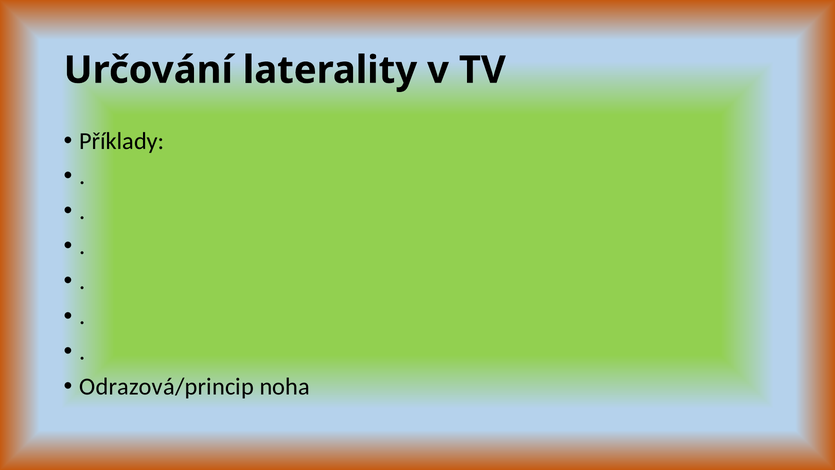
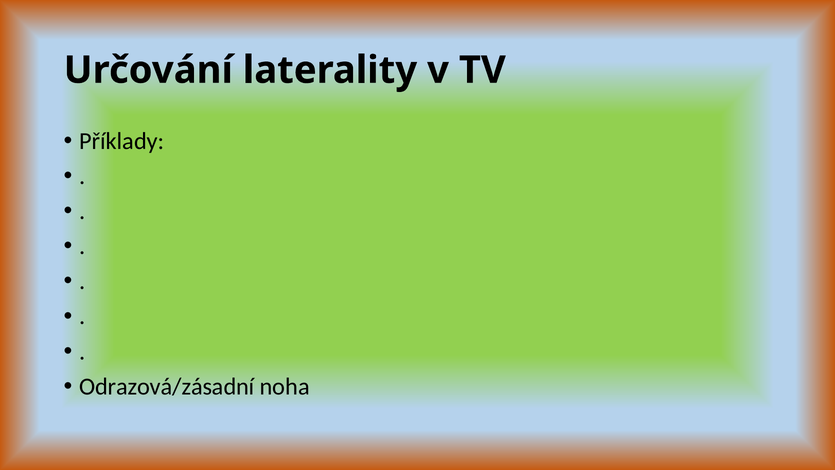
Odrazová/princip: Odrazová/princip -> Odrazová/zásadní
